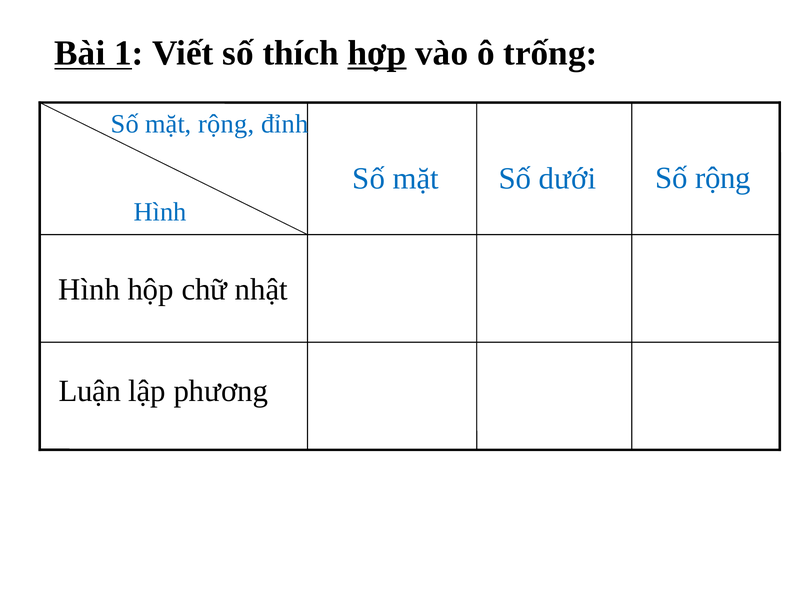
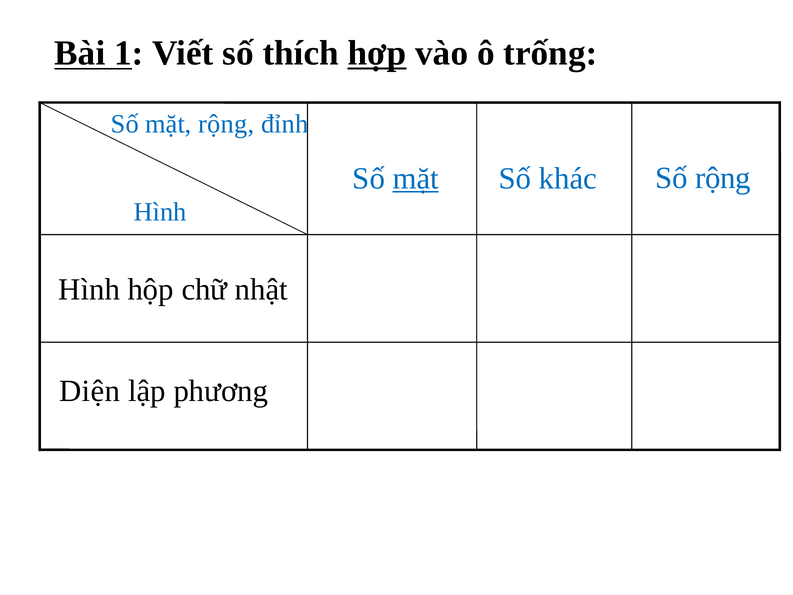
mặt at (416, 178) underline: none -> present
dưới: dưới -> khác
Luận: Luận -> Diện
